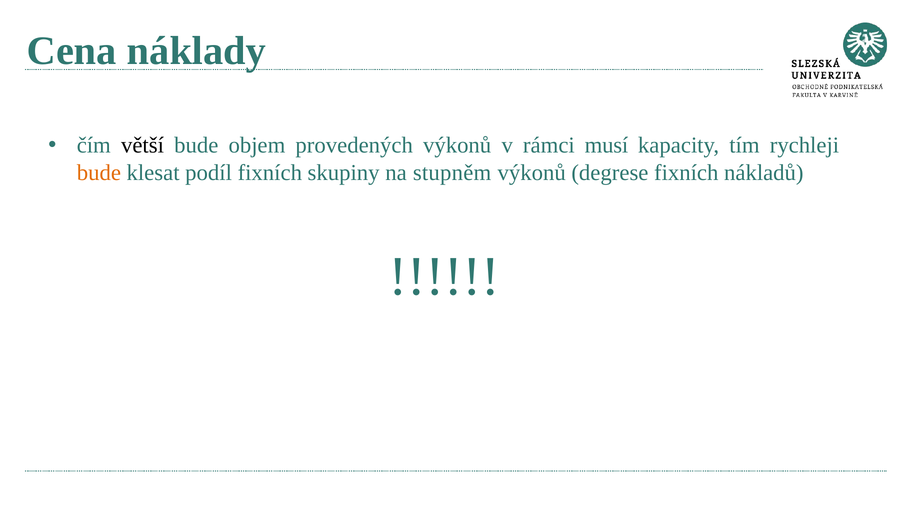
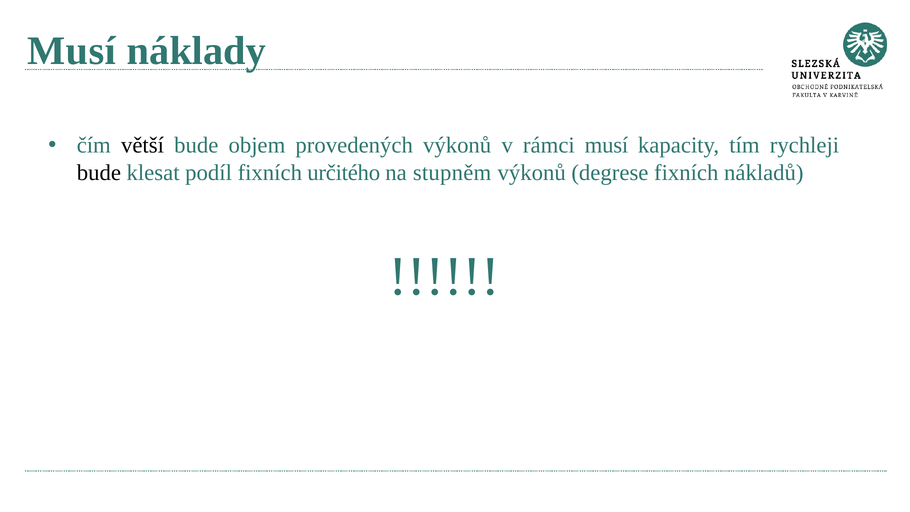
Cena at (72, 51): Cena -> Musí
bude at (99, 173) colour: orange -> black
skupiny: skupiny -> určitého
